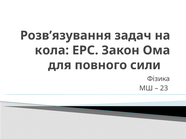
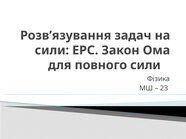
кола at (52, 50): кола -> сили
